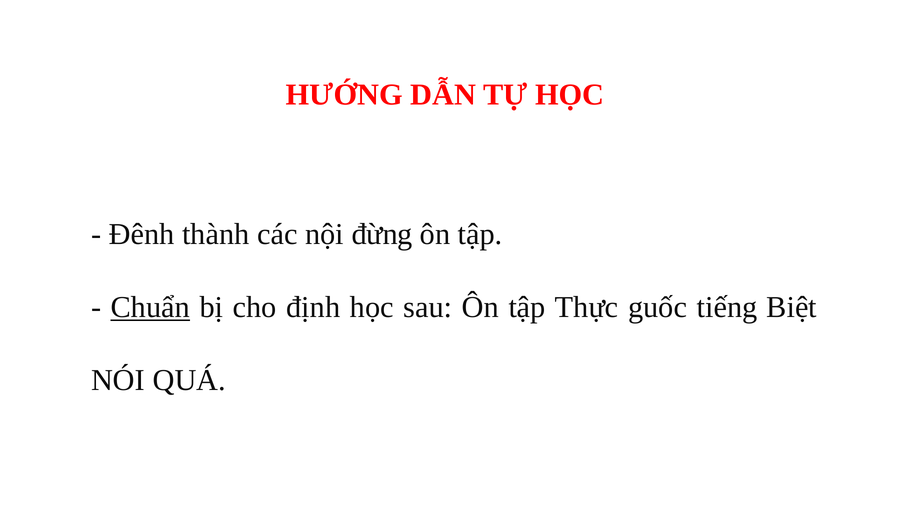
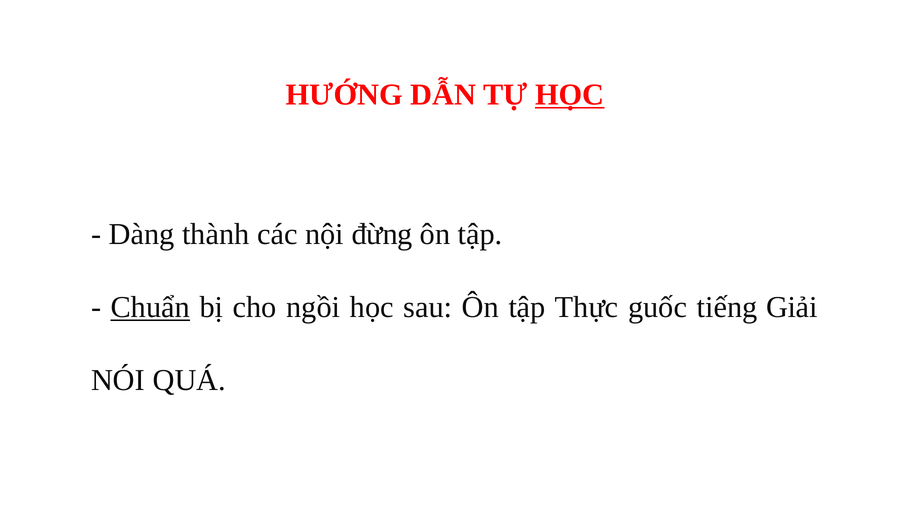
HỌC at (570, 95) underline: none -> present
Đênh: Đênh -> Dàng
định: định -> ngồi
Biệt: Biệt -> Giải
